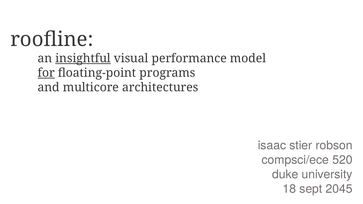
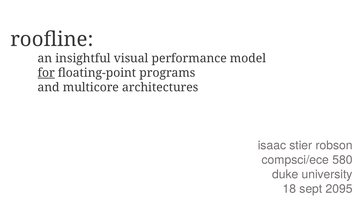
insightful underline: present -> none
520: 520 -> 580
2045: 2045 -> 2095
